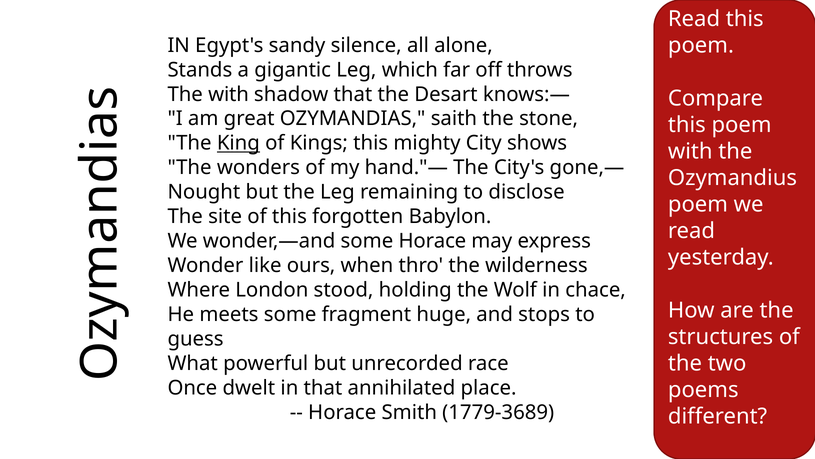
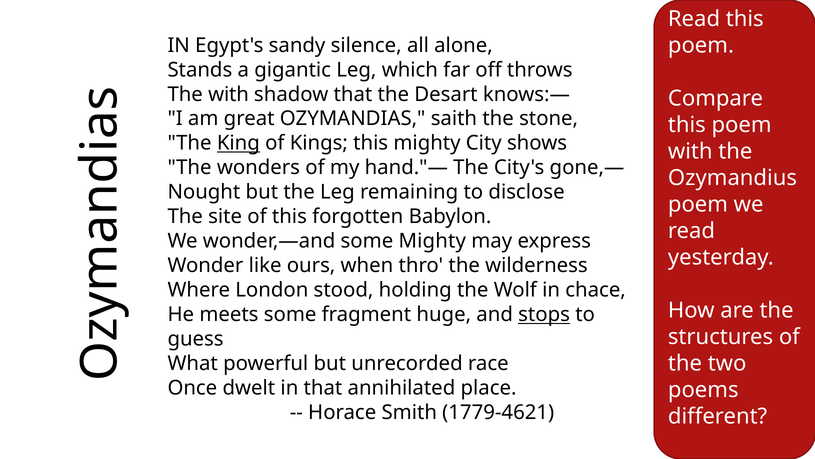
some Horace: Horace -> Mighty
stops underline: none -> present
1779-3689: 1779-3689 -> 1779-4621
